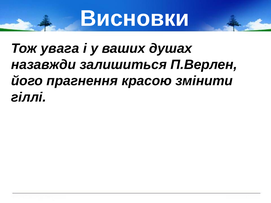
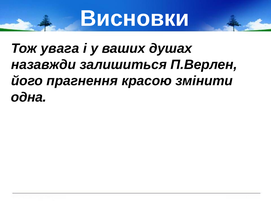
гіллі: гіллі -> одна
